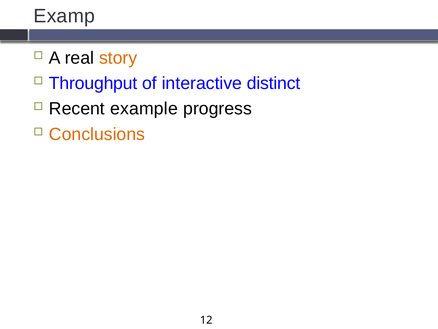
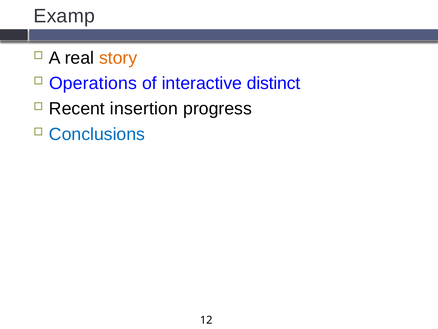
Throughput: Throughput -> Operations
example: example -> insertion
Conclusions colour: orange -> blue
